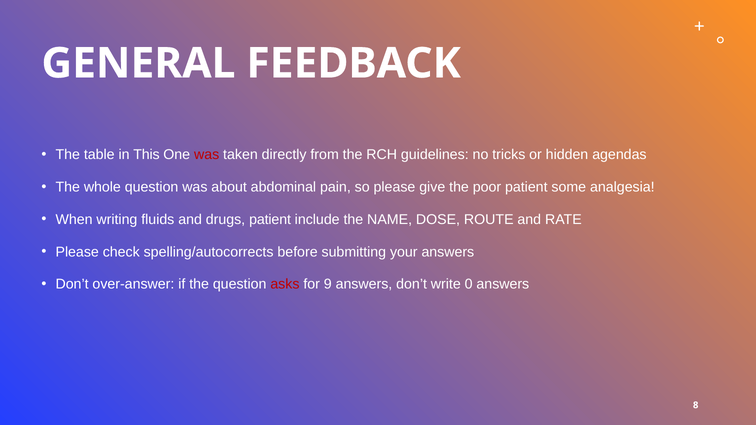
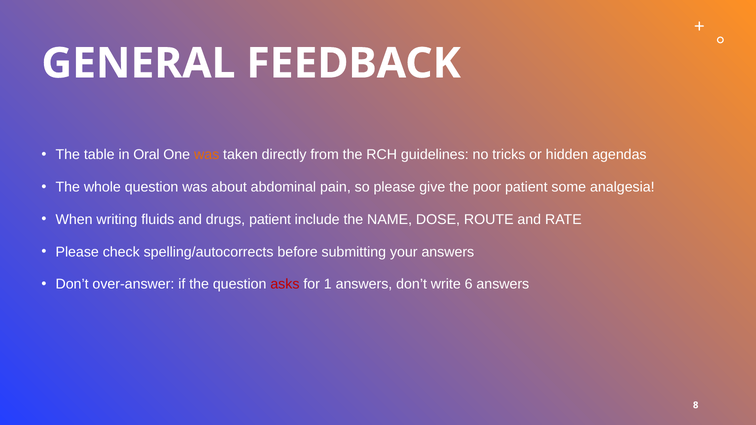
This: This -> Oral
was at (207, 155) colour: red -> orange
9: 9 -> 1
0: 0 -> 6
